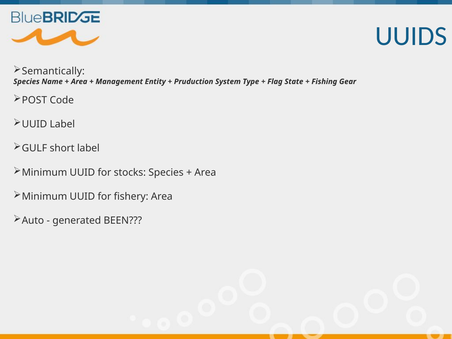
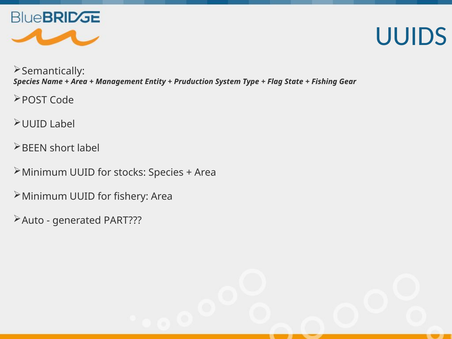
GULF: GULF -> BEEN
BEEN: BEEN -> PART
